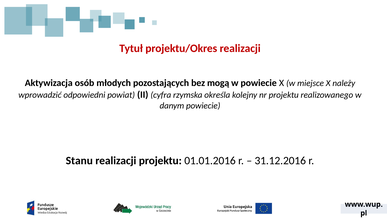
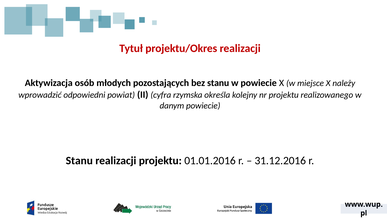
bez mogą: mogą -> stanu
